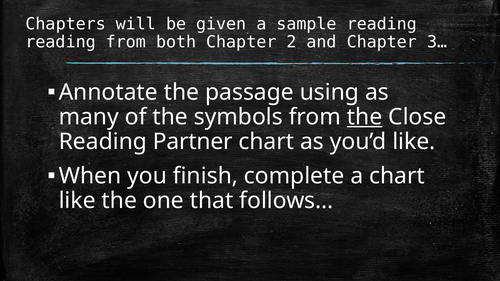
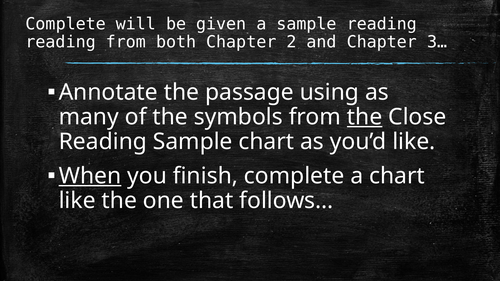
Chapters at (66, 24): Chapters -> Complete
Reading Partner: Partner -> Sample
When underline: none -> present
